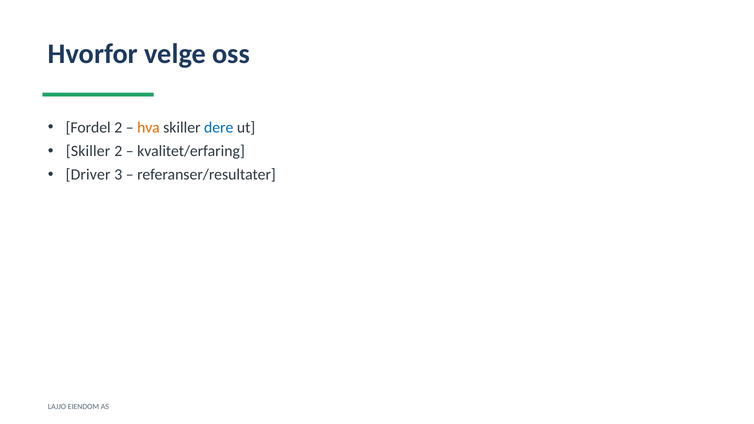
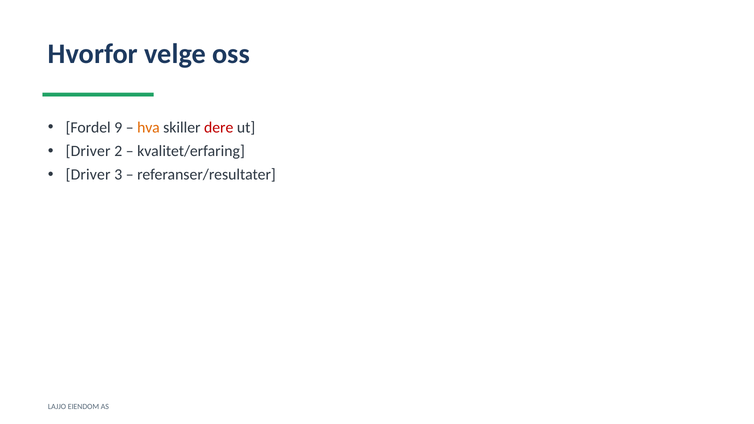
Fordel 2: 2 -> 9
dere colour: blue -> red
Skiller at (88, 151): Skiller -> Driver
